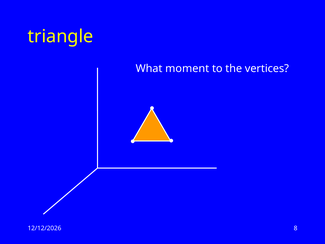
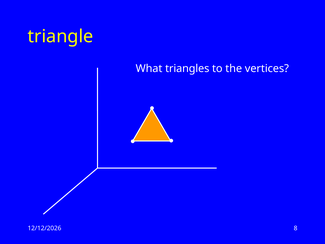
moment: moment -> triangles
